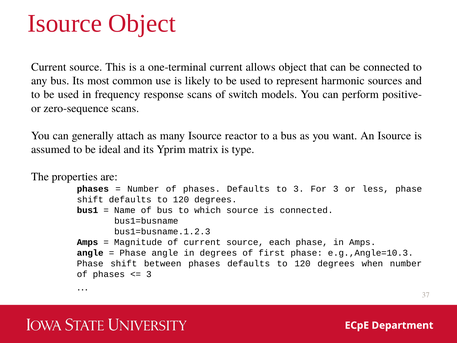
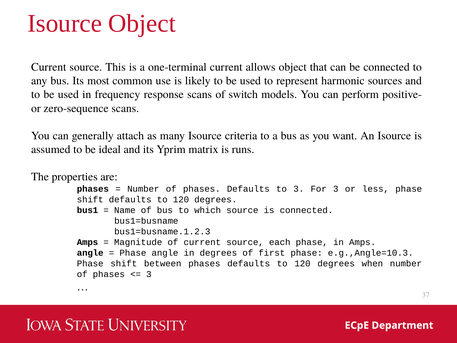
reactor: reactor -> criteria
type: type -> runs
